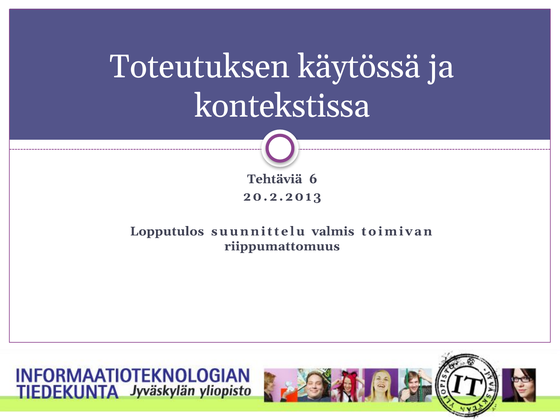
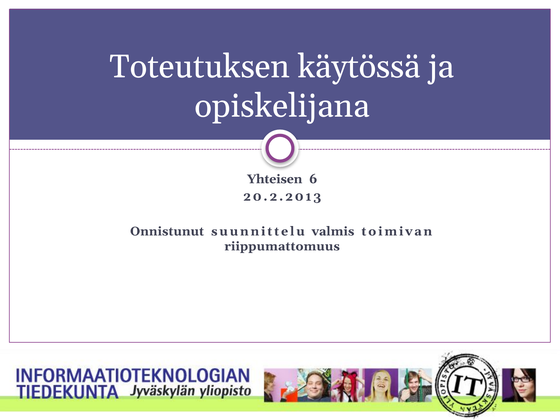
kontekstissa: kontekstissa -> opiskelijana
Tehtäviä: Tehtäviä -> Yhteisen
Lopputulos: Lopputulos -> Onnistunut
